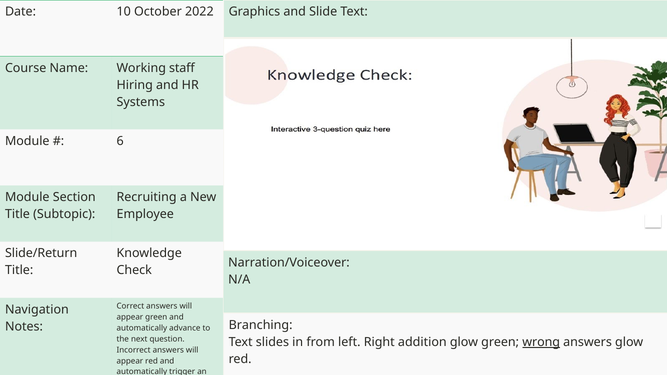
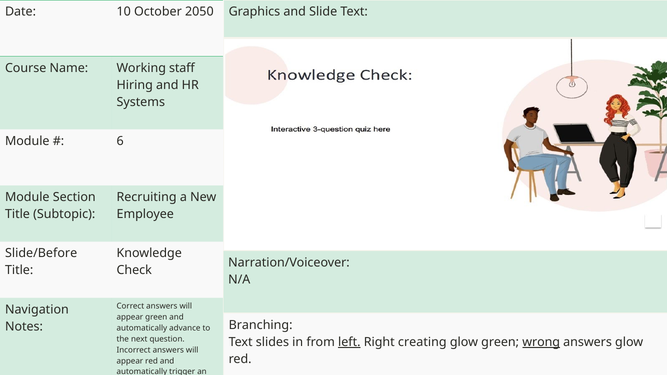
2022: 2022 -> 2050
Slide/Return: Slide/Return -> Slide/Before
left underline: none -> present
addition: addition -> creating
